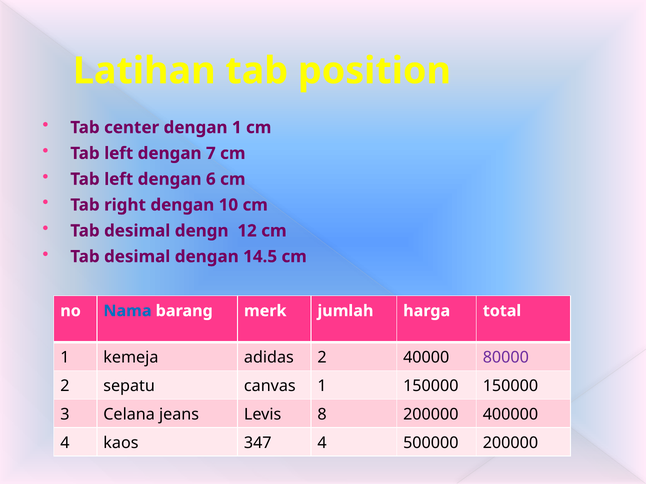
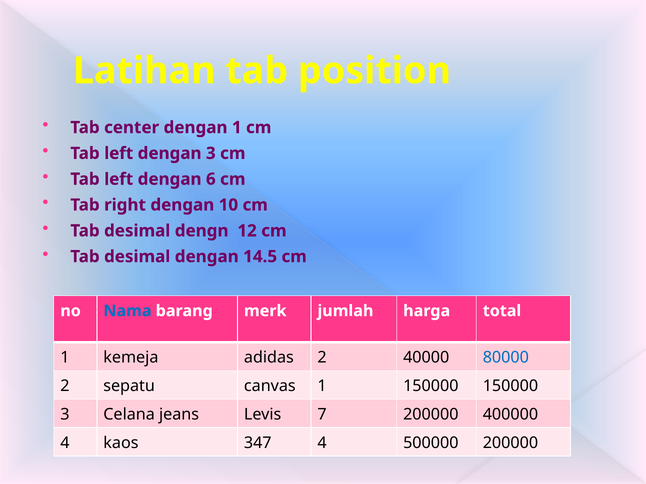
dengan 7: 7 -> 3
80000 colour: purple -> blue
8: 8 -> 7
